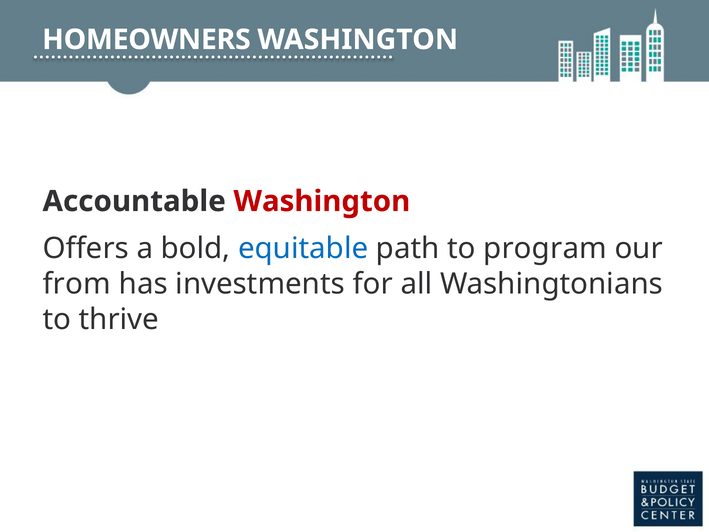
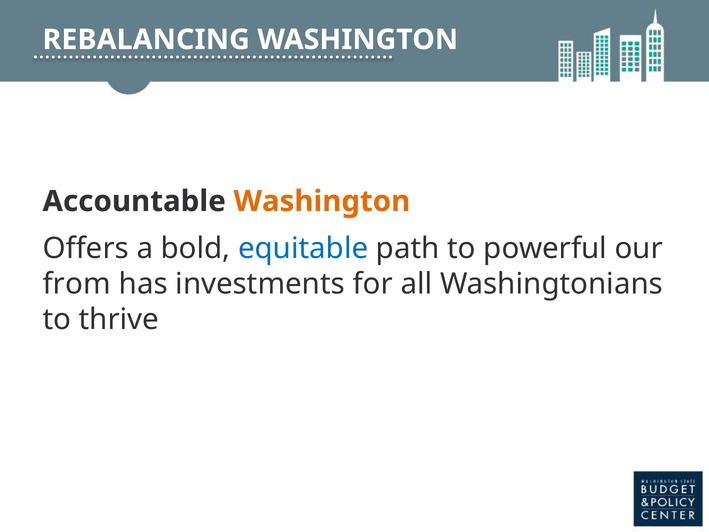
HOMEOWNERS: HOMEOWNERS -> REBALANCING
Washington at (322, 201) colour: red -> orange
program: program -> powerful
